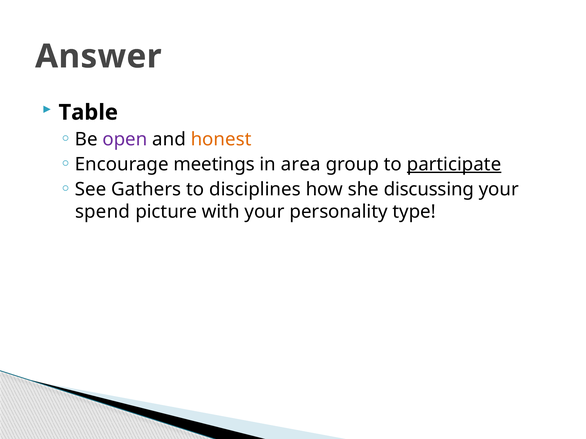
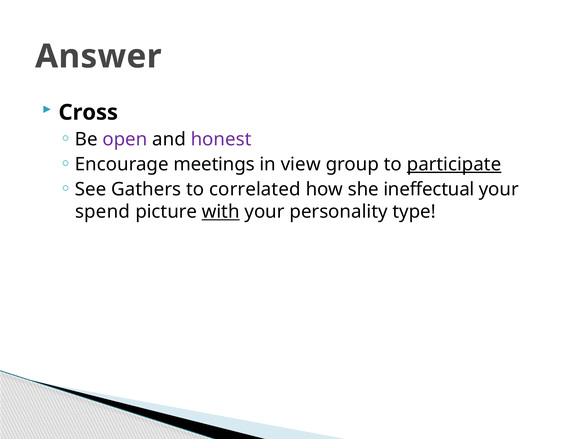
Table: Table -> Cross
honest colour: orange -> purple
area: area -> view
disciplines: disciplines -> correlated
discussing: discussing -> ineffectual
with underline: none -> present
